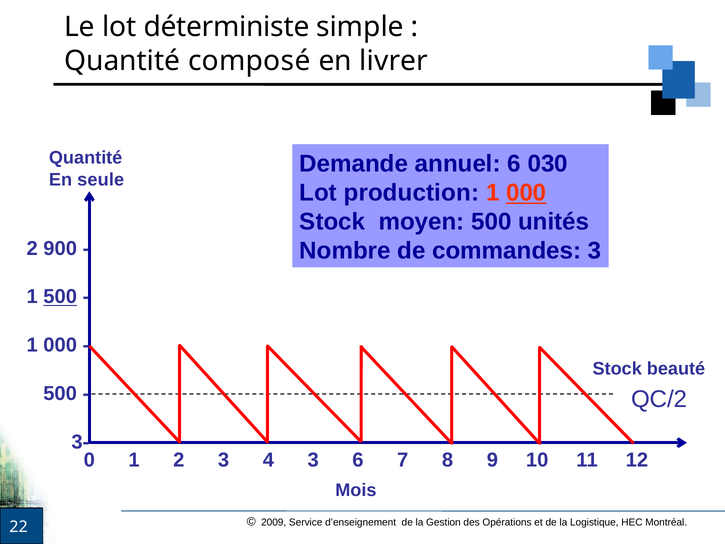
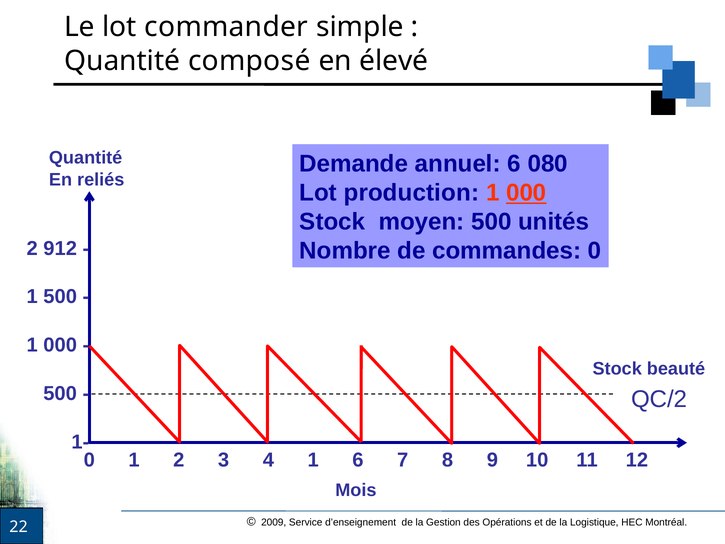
déterministe: déterministe -> commander
livrer: livrer -> élevé
030: 030 -> 080
seule: seule -> reliés
900: 900 -> 912
commandes 3: 3 -> 0
500 at (60, 297) underline: present -> none
3-: 3- -> 1-
4 3: 3 -> 1
